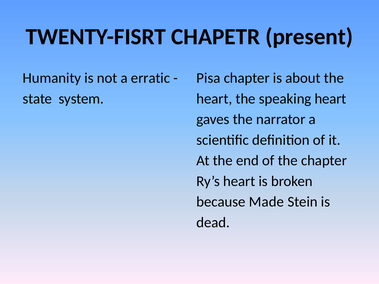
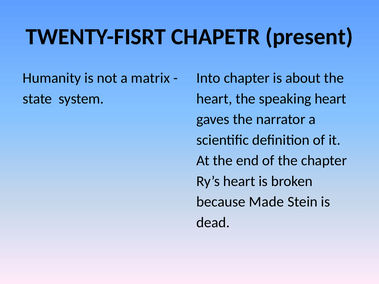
erratic: erratic -> matrix
Pisa: Pisa -> Into
